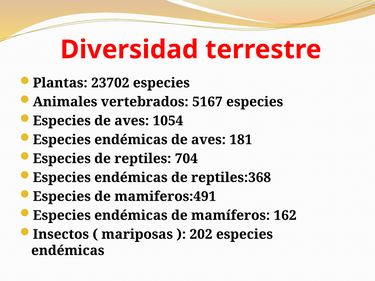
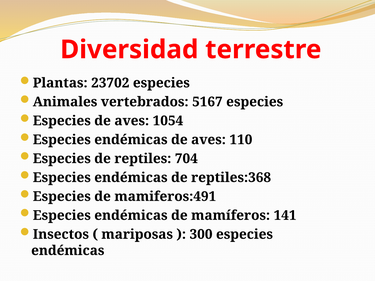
181: 181 -> 110
162: 162 -> 141
202: 202 -> 300
